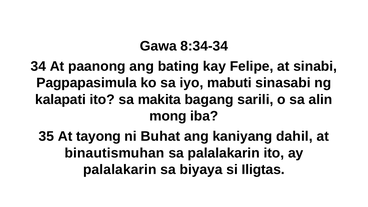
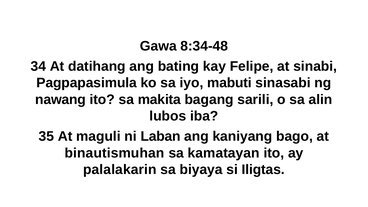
8:34-34: 8:34-34 -> 8:34-48
paanong: paanong -> datihang
kalapati: kalapati -> nawang
mong: mong -> lubos
tayong: tayong -> maguli
Buhat: Buhat -> Laban
dahil: dahil -> bago
sa palalakarin: palalakarin -> kamatayan
